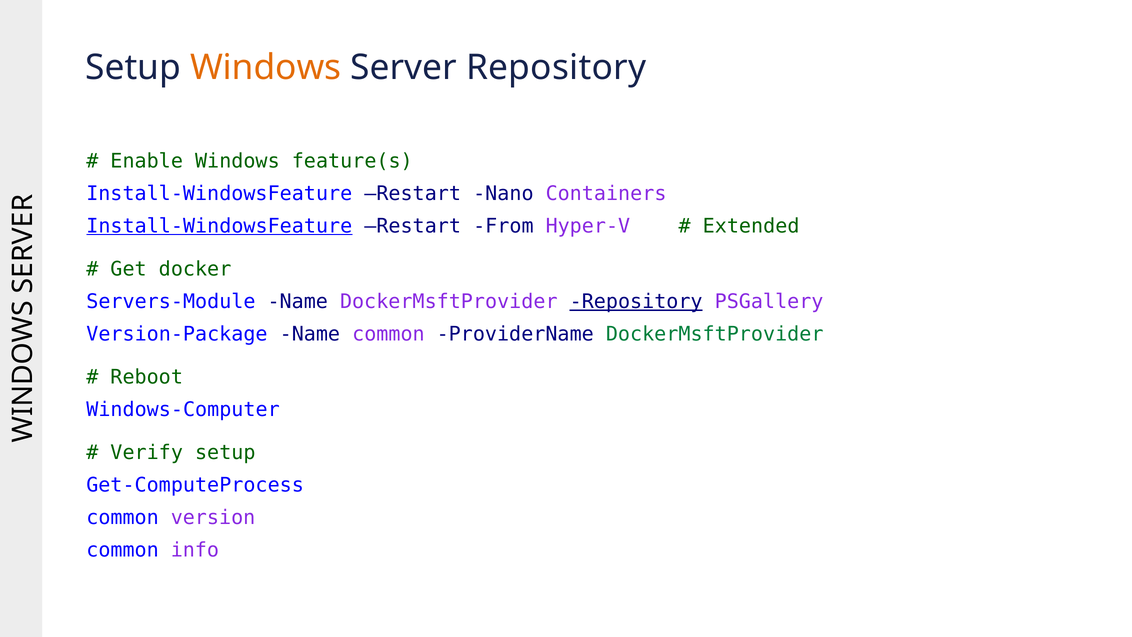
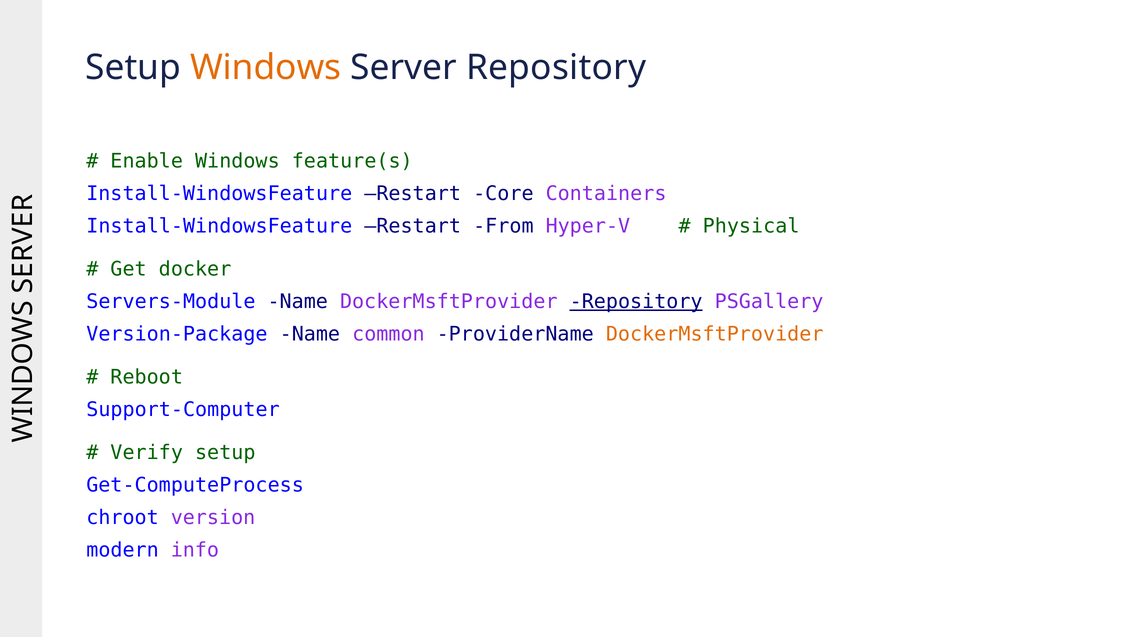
Nano: Nano -> Core
Install-WindowsFeature at (219, 226) underline: present -> none
Extended: Extended -> Physical
DockerMsftProvider at (715, 334) colour: green -> orange
Windows-Computer: Windows-Computer -> Support-Computer
common at (123, 518): common -> chroot
common at (123, 550): common -> modern
